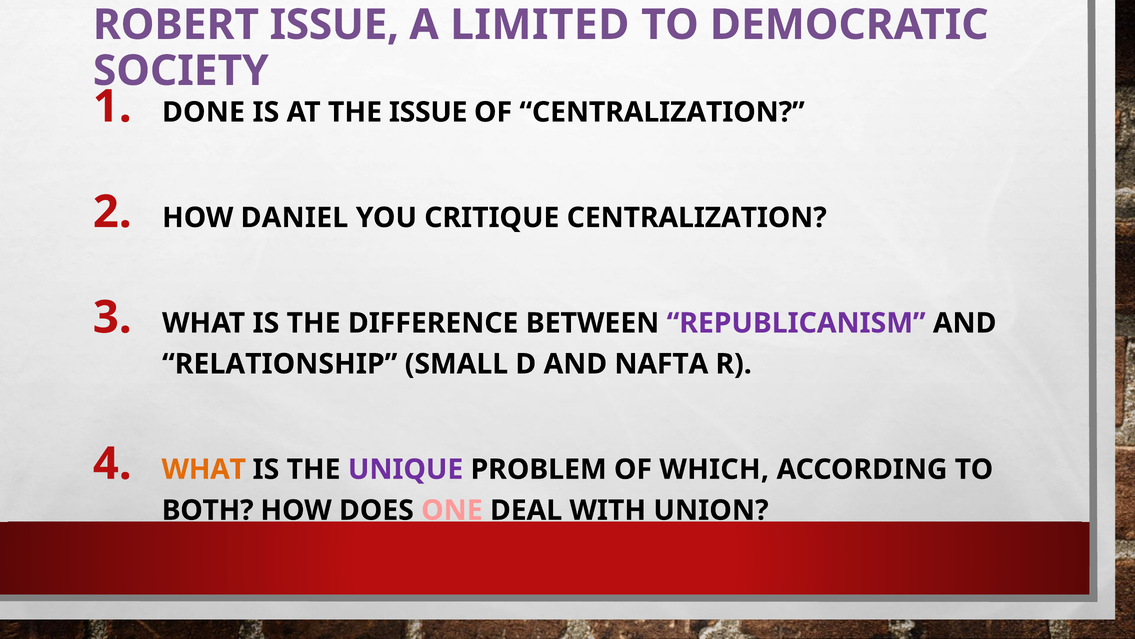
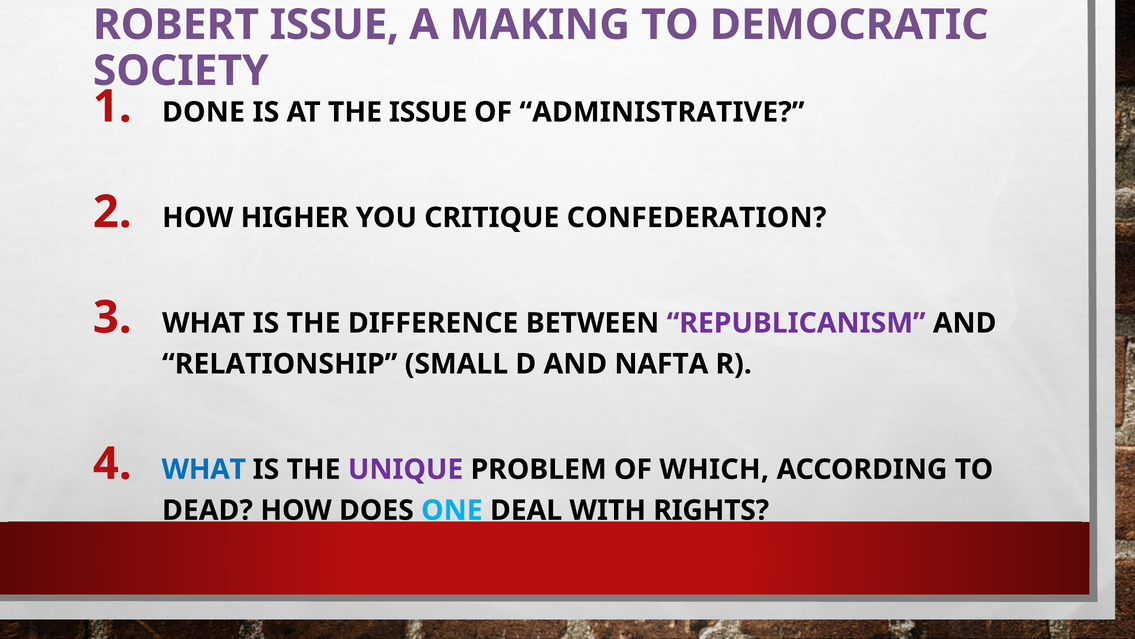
LIMITED: LIMITED -> MAKING
OF CENTRALIZATION: CENTRALIZATION -> ADMINISTRATIVE
DANIEL: DANIEL -> HIGHER
CRITIQUE CENTRALIZATION: CENTRALIZATION -> CONFEDERATION
WHAT at (204, 469) colour: orange -> blue
BOTH: BOTH -> DEAD
ONE colour: pink -> light blue
UNION: UNION -> RIGHTS
